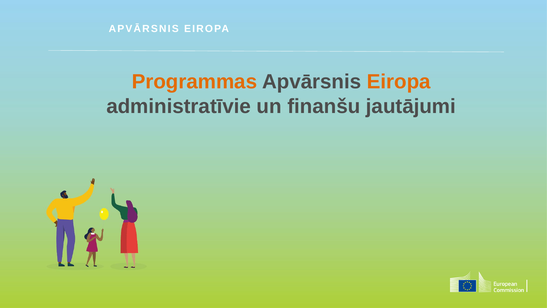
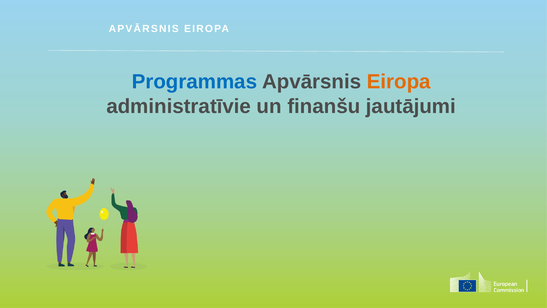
Programmas colour: orange -> blue
